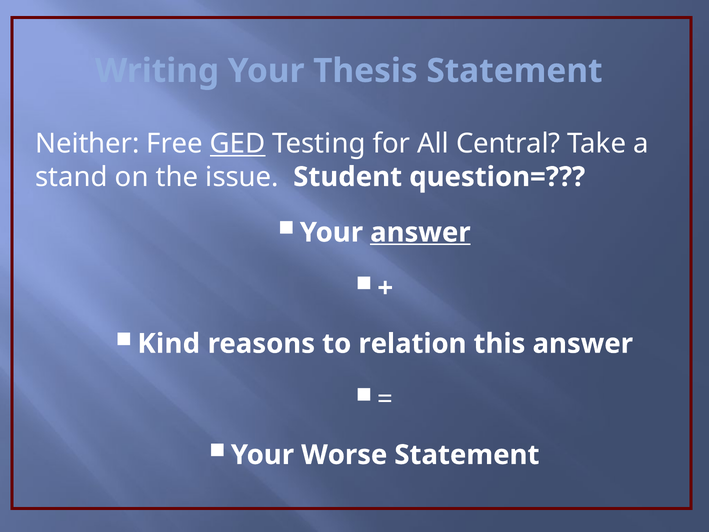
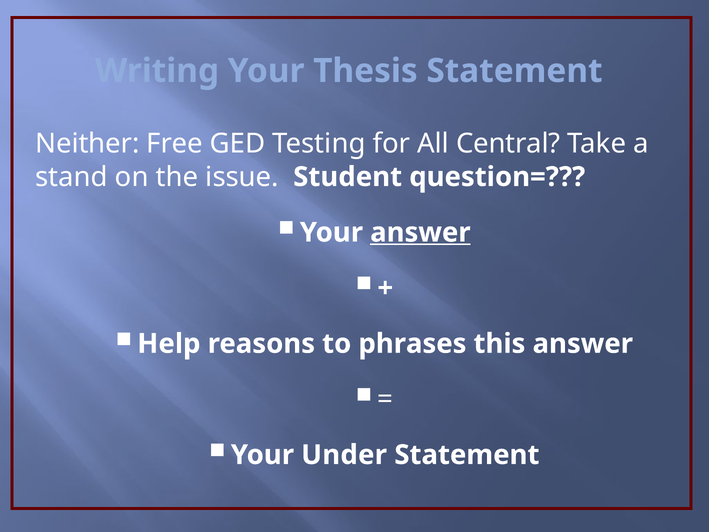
GED underline: present -> none
Kind: Kind -> Help
relation: relation -> phrases
Worse: Worse -> Under
